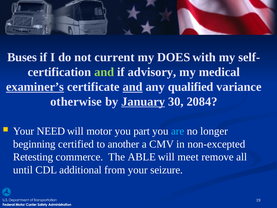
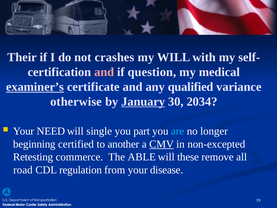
Buses: Buses -> Their
current: current -> crashes
my DOES: DOES -> WILL
and at (104, 72) colour: light green -> pink
advisory: advisory -> question
and at (133, 87) underline: present -> none
2084: 2084 -> 2034
motor: motor -> single
CMV underline: none -> present
meet: meet -> these
until: until -> road
additional: additional -> regulation
seizure: seizure -> disease
